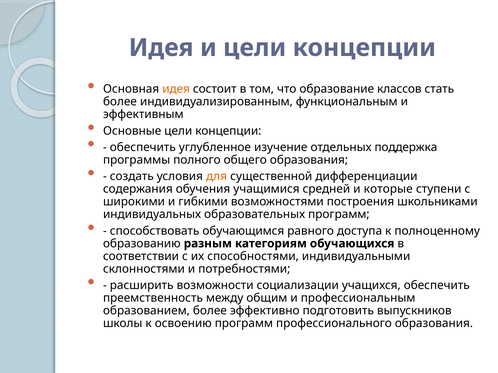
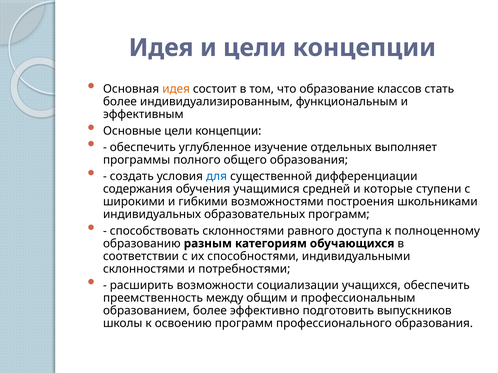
поддержка: поддержка -> выполняет
для colour: orange -> blue
способствовать обучающимся: обучающимся -> склонностями
